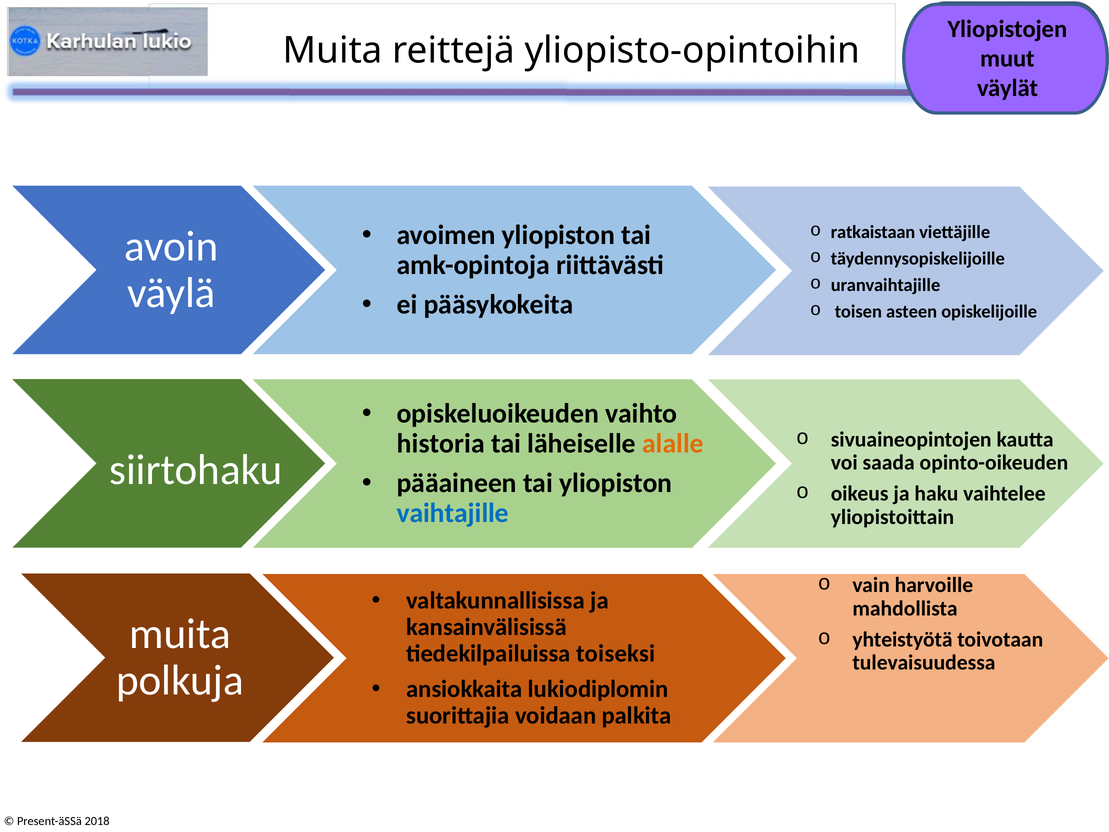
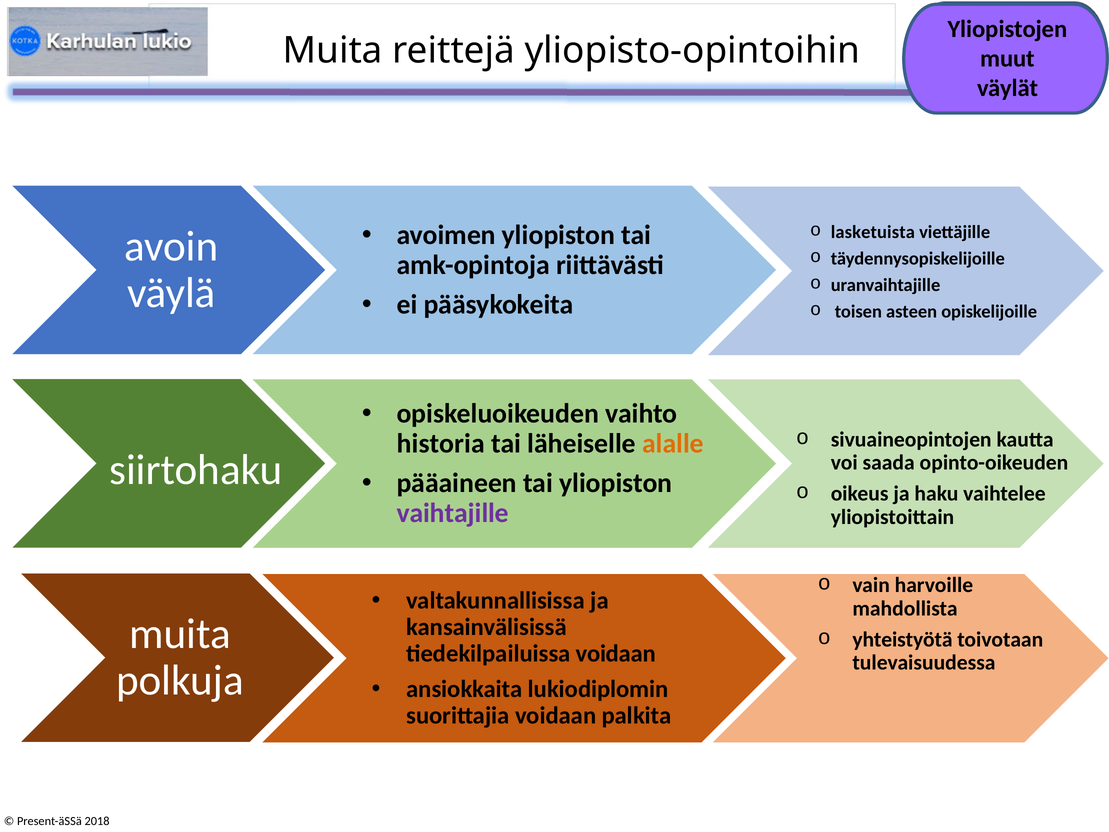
ratkaistaan: ratkaistaan -> lasketuista
vaihtajille colour: blue -> purple
tiedekilpailuissa toiseksi: toiseksi -> voidaan
